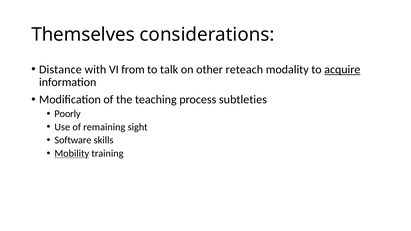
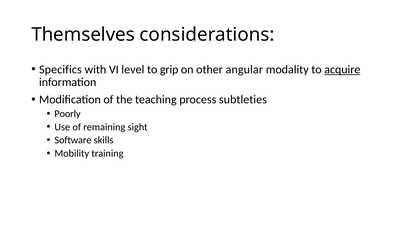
Distance: Distance -> Specifics
from: from -> level
talk: talk -> grip
reteach: reteach -> angular
Mobility underline: present -> none
